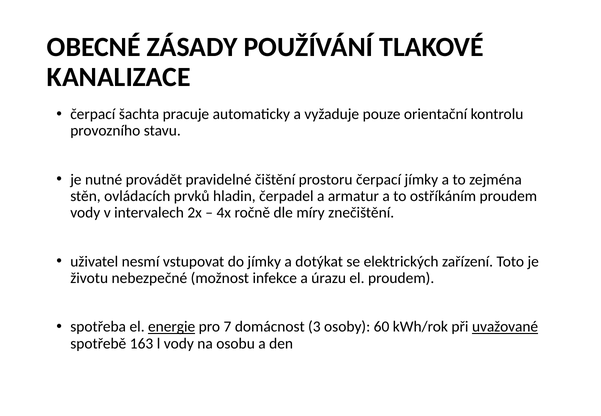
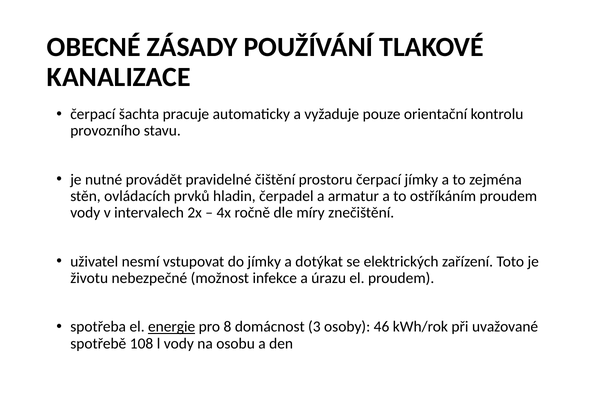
7: 7 -> 8
60: 60 -> 46
uvažované underline: present -> none
163: 163 -> 108
